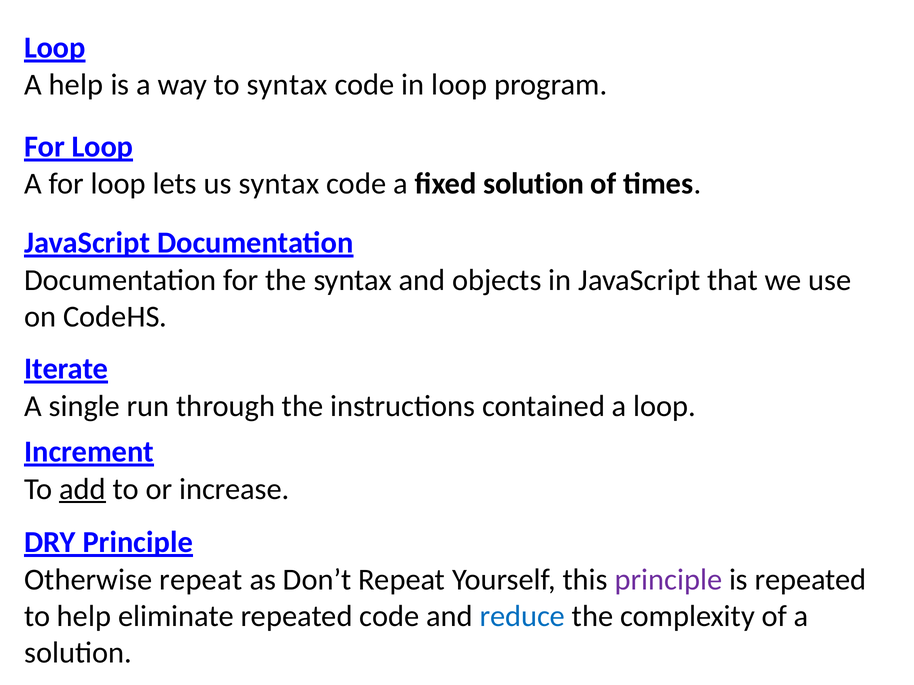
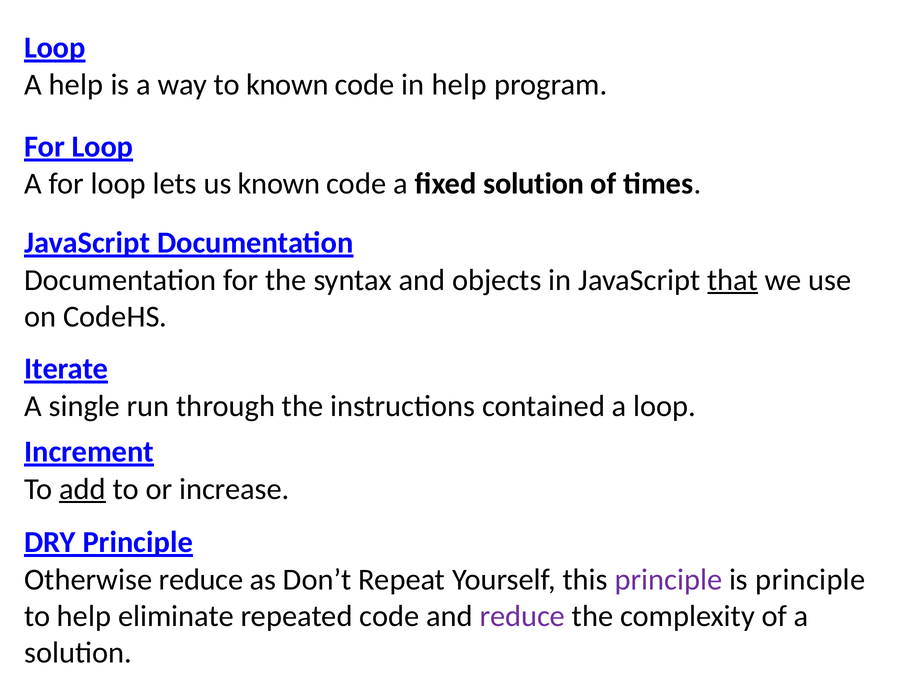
to syntax: syntax -> known
in loop: loop -> help
us syntax: syntax -> known
that underline: none -> present
Otherwise repeat: repeat -> reduce
is repeated: repeated -> principle
reduce at (522, 617) colour: blue -> purple
